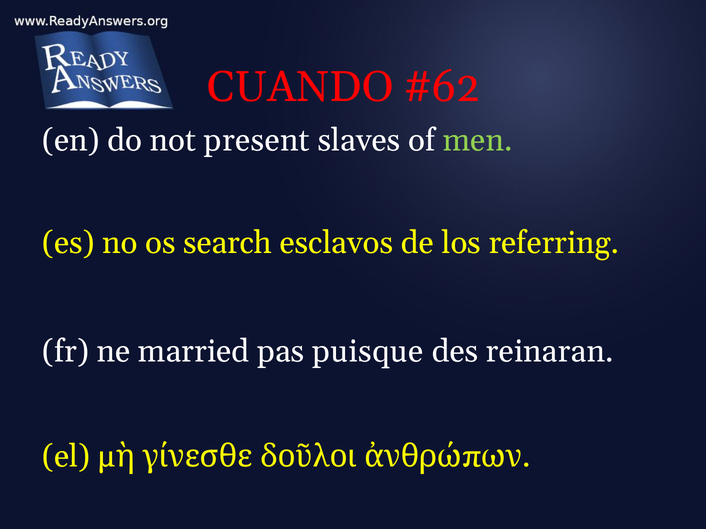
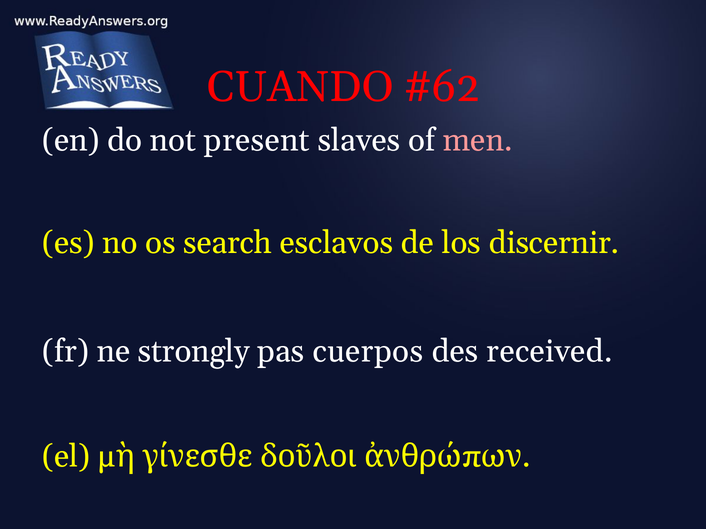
men colour: light green -> pink
referring: referring -> discernir
married: married -> strongly
puisque: puisque -> cuerpos
reinaran: reinaran -> received
